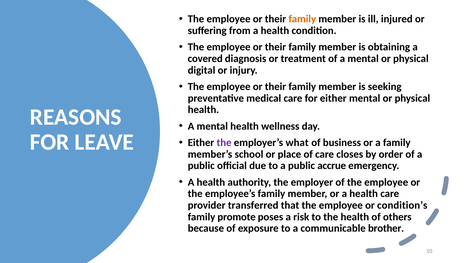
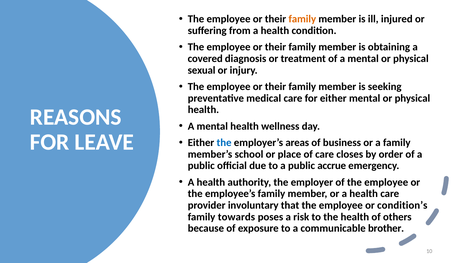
digital: digital -> sexual
the at (224, 143) colour: purple -> blue
what: what -> areas
transferred: transferred -> involuntary
promote: promote -> towards
